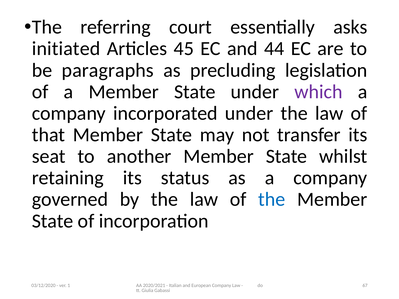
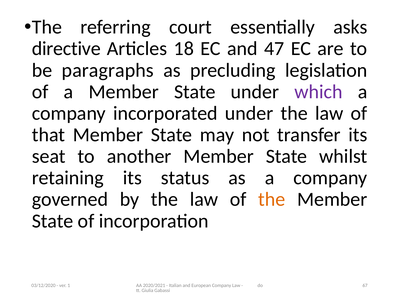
initiated: initiated -> directive
45: 45 -> 18
44: 44 -> 47
the at (272, 200) colour: blue -> orange
